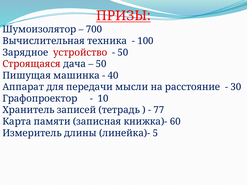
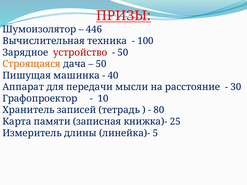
700: 700 -> 446
Строящаяся colour: red -> orange
77: 77 -> 80
60: 60 -> 25
